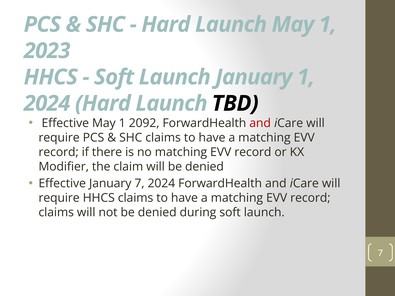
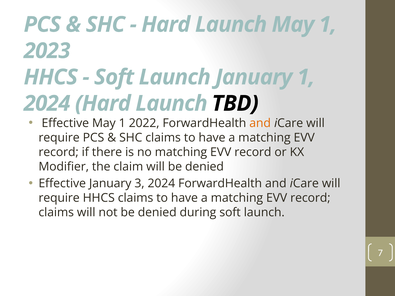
2092: 2092 -> 2022
and at (260, 123) colour: red -> orange
January 7: 7 -> 3
